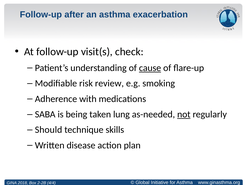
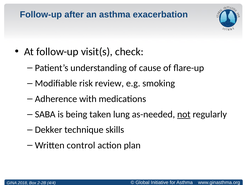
cause underline: present -> none
Should: Should -> Dekker
disease: disease -> control
